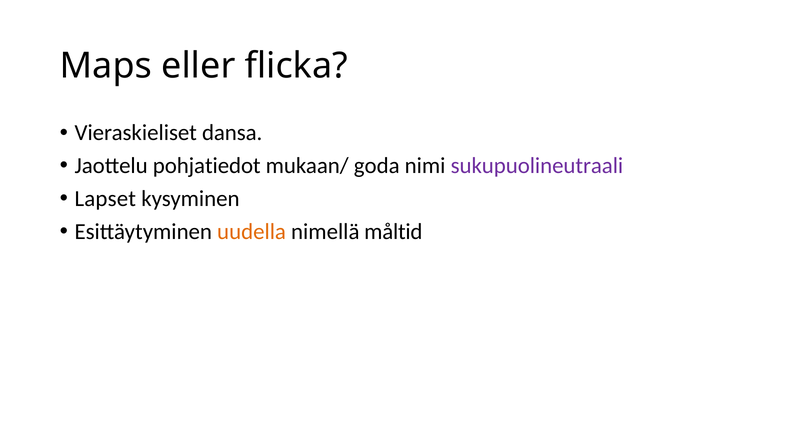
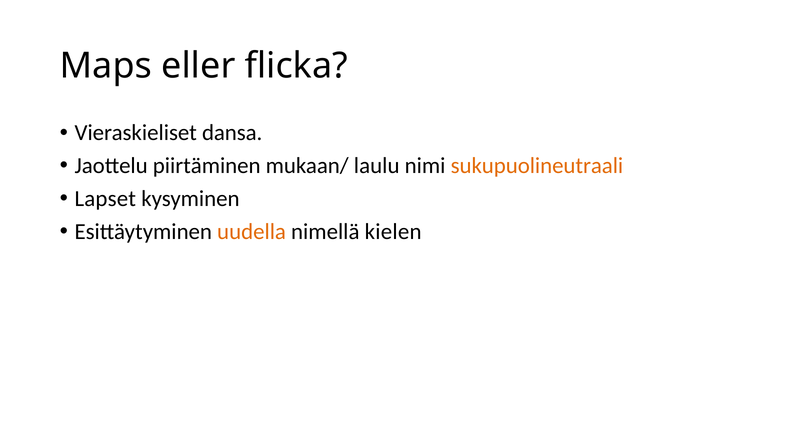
pohjatiedot: pohjatiedot -> piirtäminen
goda: goda -> laulu
sukupuolineutraali colour: purple -> orange
måltid: måltid -> kielen
